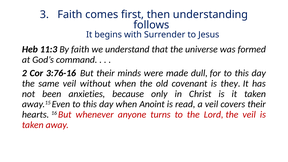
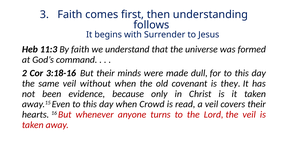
3:76-16: 3:76-16 -> 3:18-16
anxieties: anxieties -> evidence
Anoint: Anoint -> Crowd
